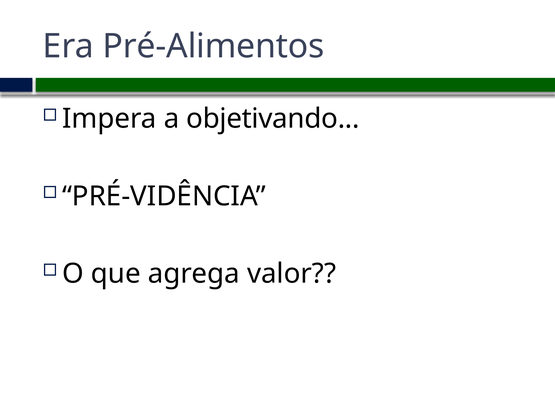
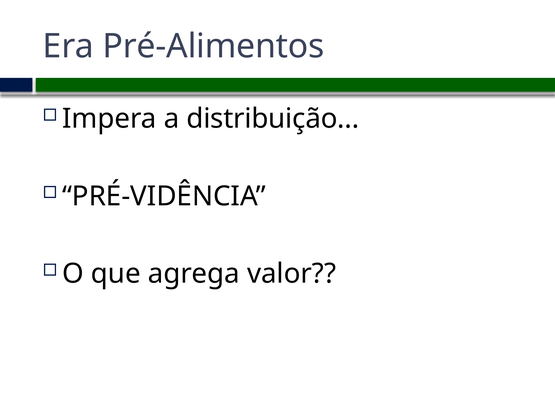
objetivando: objetivando -> distribuição
